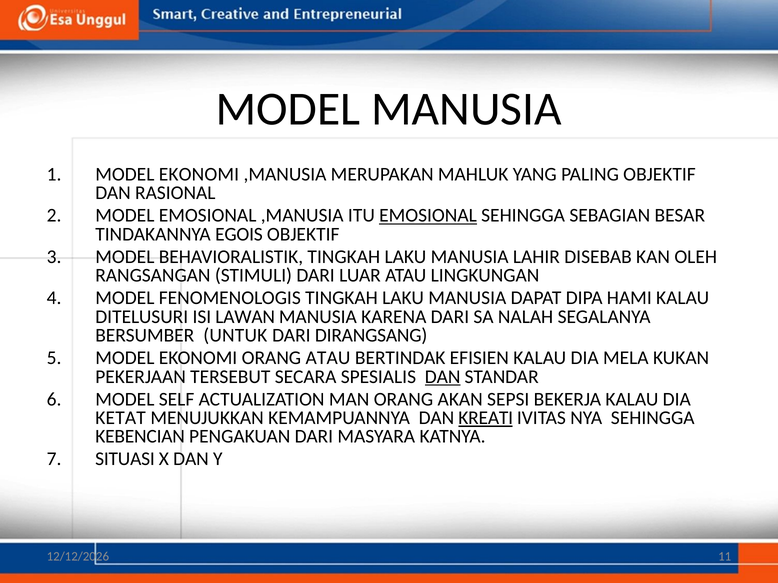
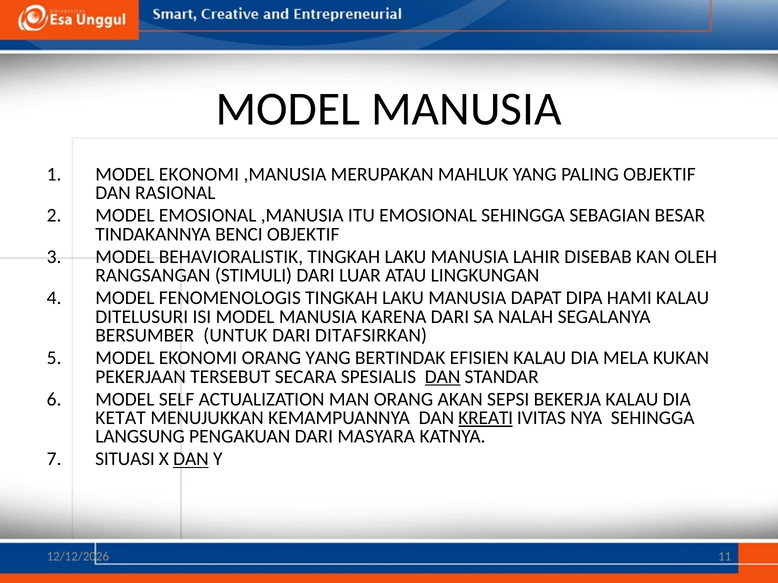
EMOSIONAL at (428, 216) underline: present -> none
EGOIS: EGOIS -> BENCI
ISI LAWAN: LAWAN -> MODEL
DIRANGSANG: DIRANGSANG -> DITAFSIRKAN
ORANG ATAU: ATAU -> YANG
KEBENCIAN: KEBENCIAN -> LANGSUNG
DAN at (191, 459) underline: none -> present
